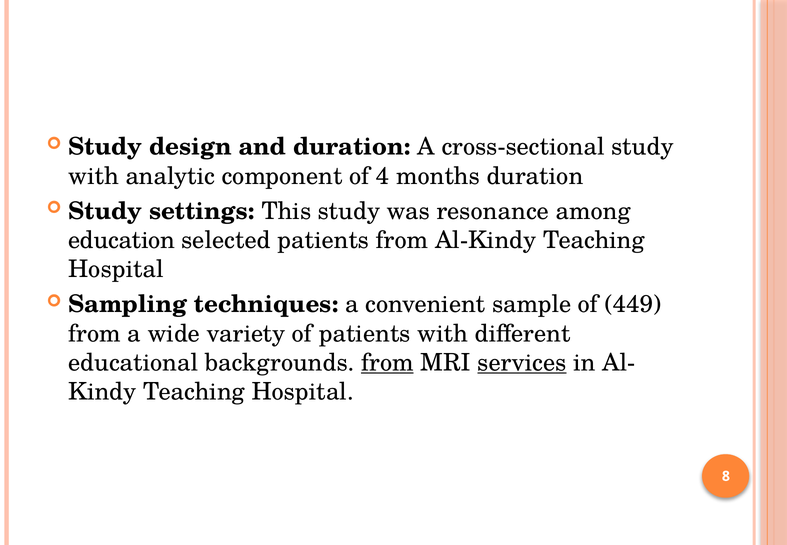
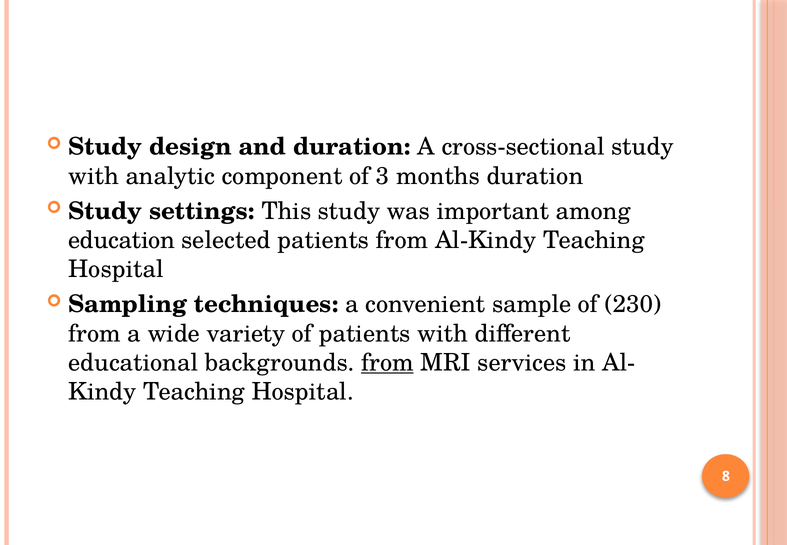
4: 4 -> 3
resonance: resonance -> important
449: 449 -> 230
services underline: present -> none
